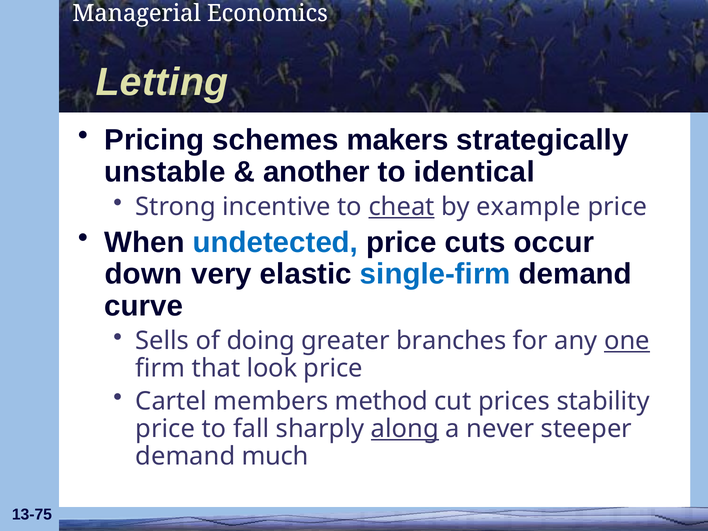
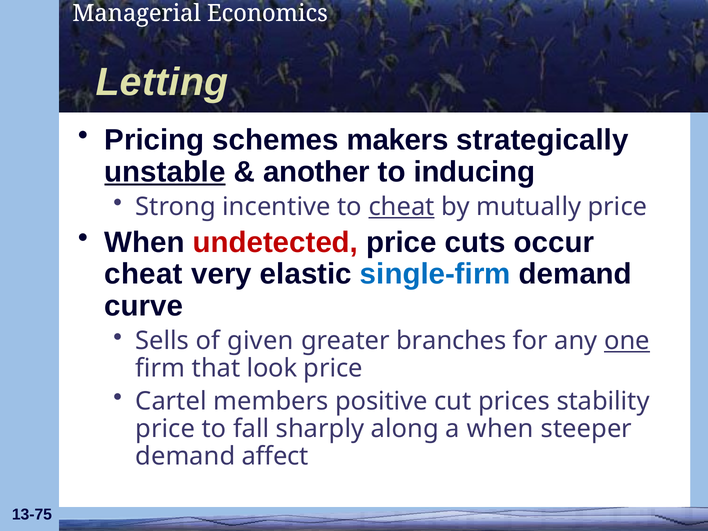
unstable underline: none -> present
identical: identical -> inducing
example: example -> mutually
undetected colour: blue -> red
down at (144, 274): down -> cheat
doing: doing -> given
method: method -> positive
along underline: present -> none
a never: never -> when
much: much -> affect
